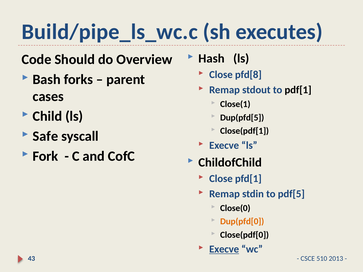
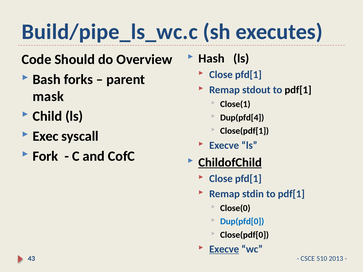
pfd[8 at (248, 75): pfd[8 -> pfd[1
cases: cases -> mask
Dup(pfd[5: Dup(pfd[5 -> Dup(pfd[4
Safe: Safe -> Exec
ChildofChild underline: none -> present
stdin to pdf[5: pdf[5 -> pdf[1
Dup(pfd[0 colour: orange -> blue
